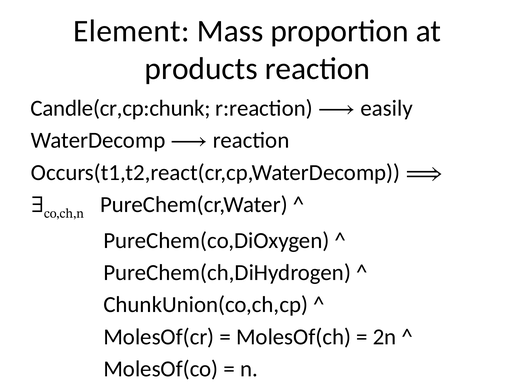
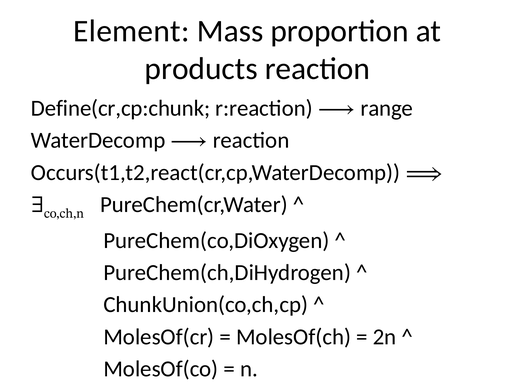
Candle(cr,cp:chunk: Candle(cr,cp:chunk -> Define(cr,cp:chunk
easily: easily -> range
